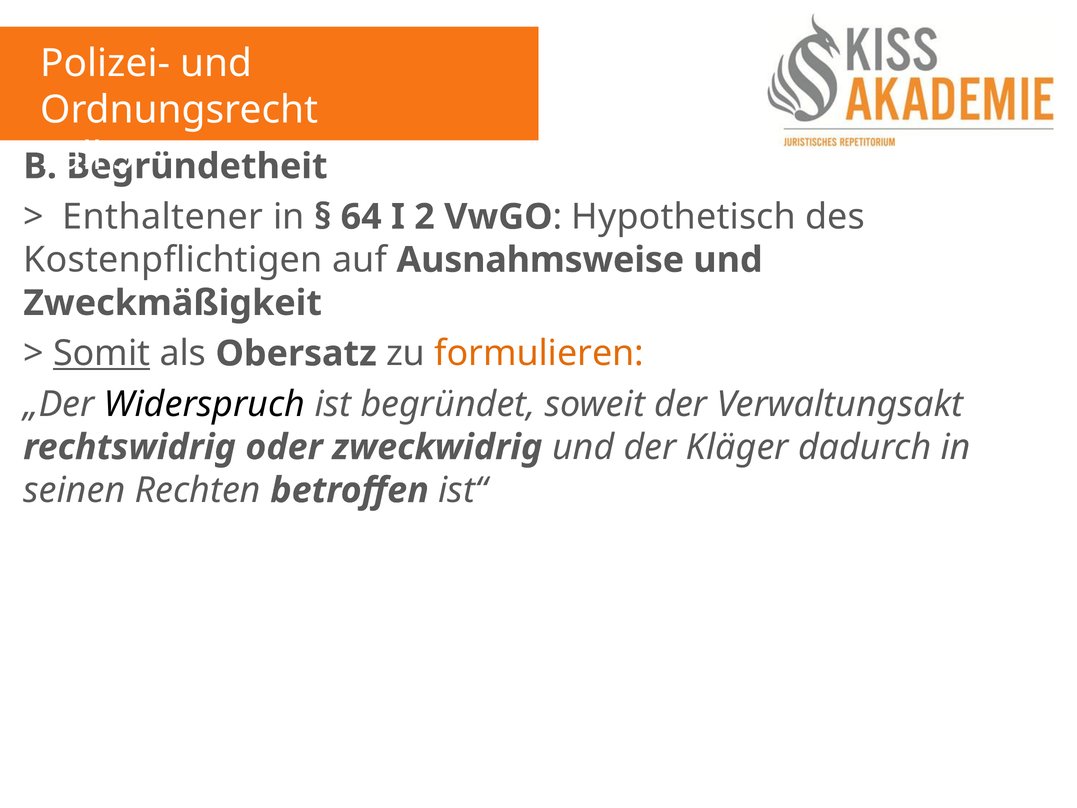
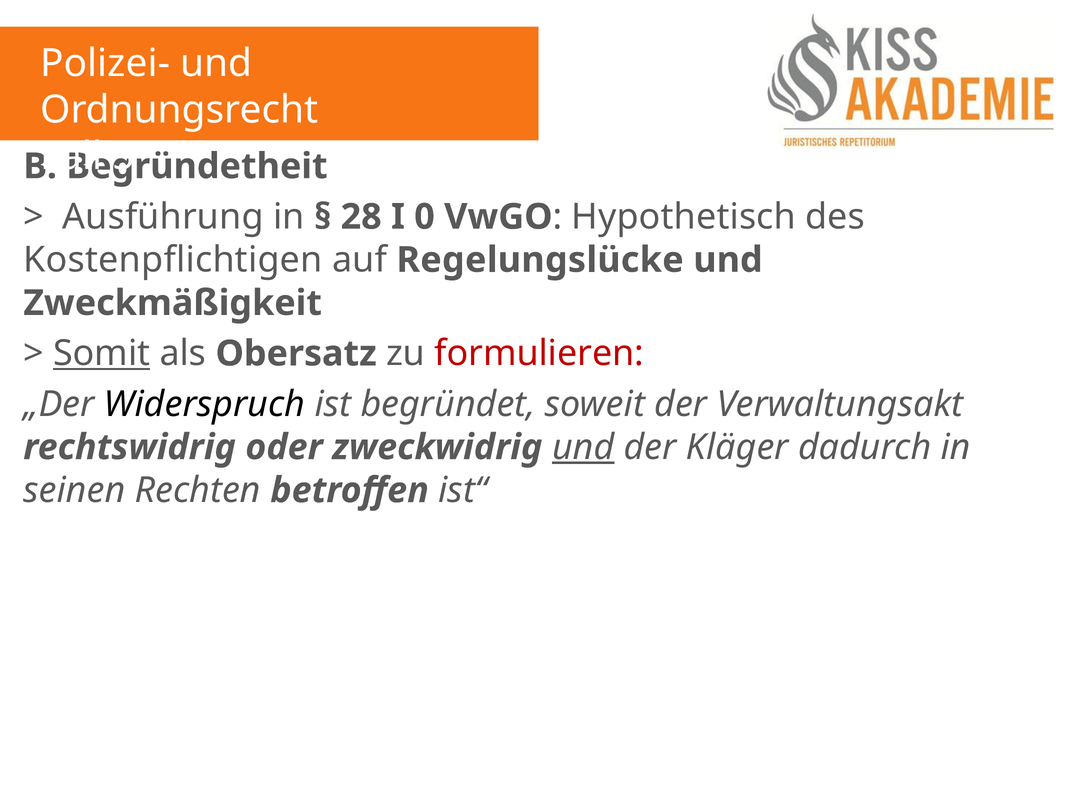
Enthaltener: Enthaltener -> Ausführung
64: 64 -> 28
2: 2 -> 0
Ausnahmsweise: Ausnahmsweise -> Regelungslücke
formulieren colour: orange -> red
und at (583, 447) underline: none -> present
